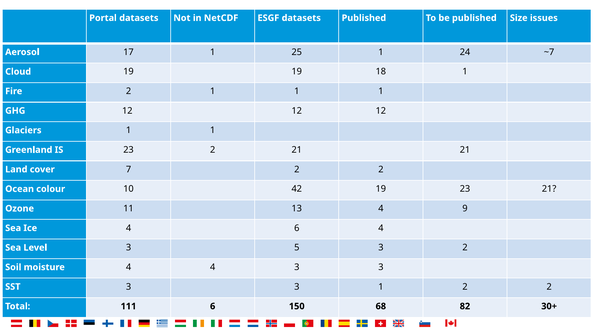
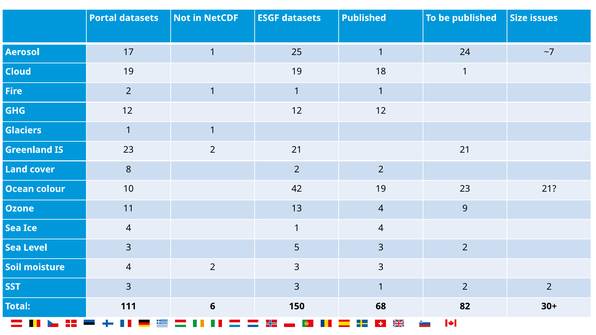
7: 7 -> 8
4 6: 6 -> 1
4 4: 4 -> 2
